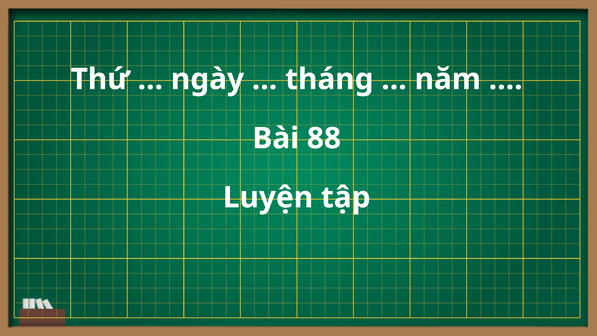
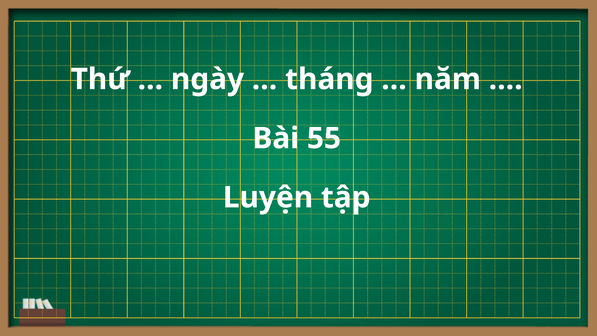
88: 88 -> 55
